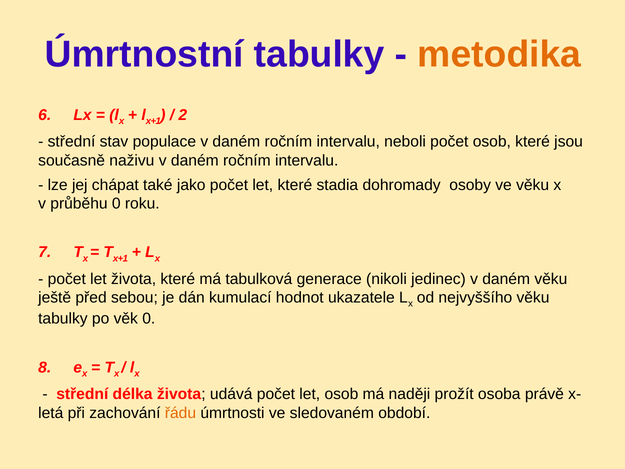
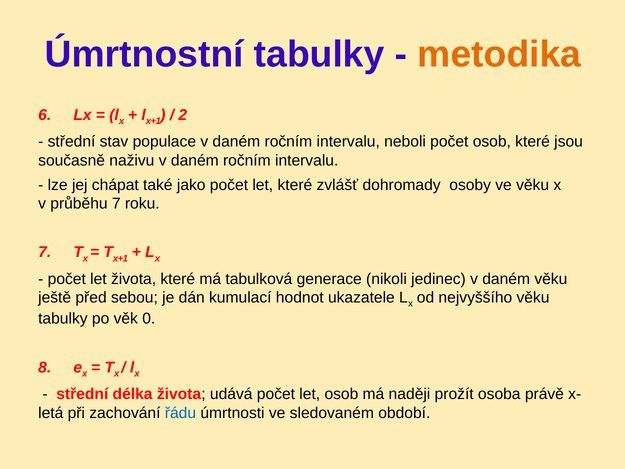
stadia: stadia -> zvlášť
průběhu 0: 0 -> 7
řádu colour: orange -> blue
